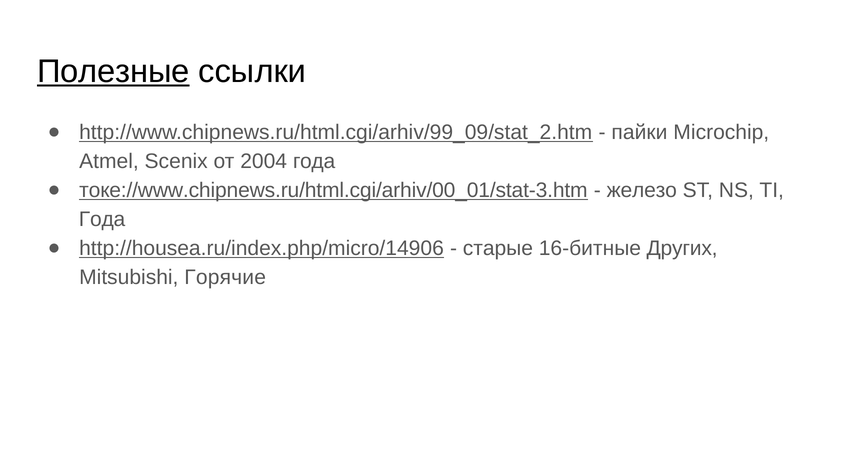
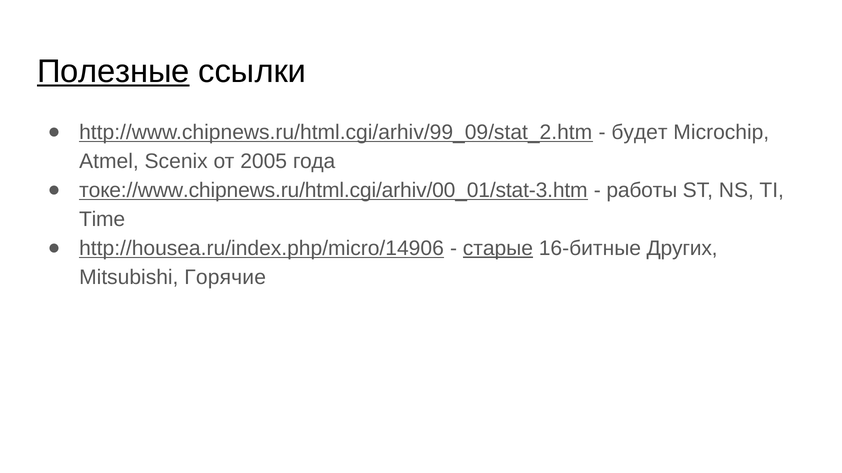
пайки: пайки -> будет
2004: 2004 -> 2005
железо: железо -> работы
Года at (102, 220): Года -> Time
старые underline: none -> present
